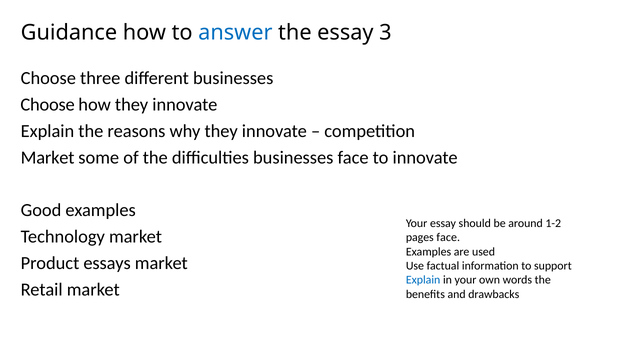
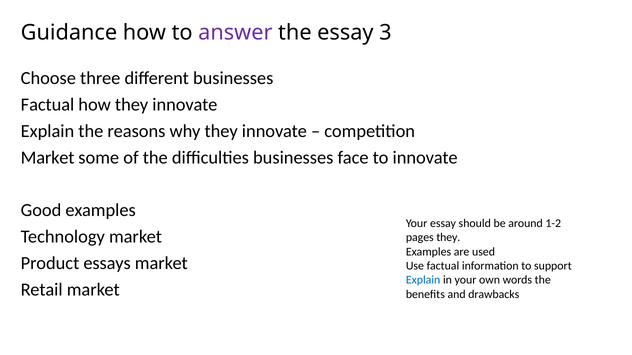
answer colour: blue -> purple
Choose at (48, 105): Choose -> Factual
pages face: face -> they
